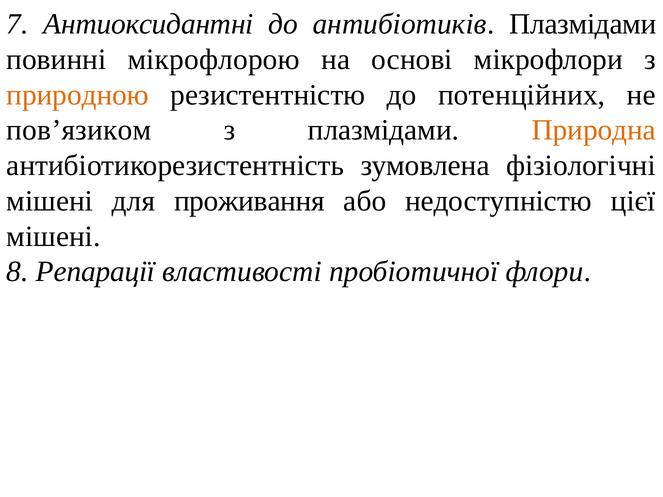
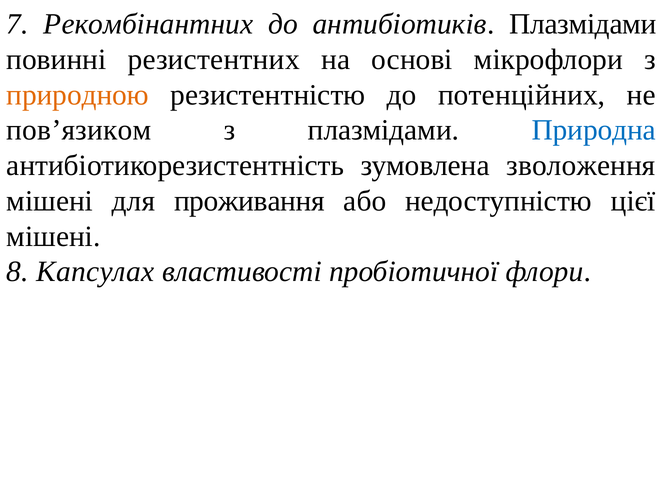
Антиоксидантні: Антиоксидантні -> Рекомбінантних
мікрофлорою: мікрофлорою -> резистентних
Природна colour: orange -> blue
фізіологічні: фізіологічні -> зволоження
Репарації: Репарації -> Капсулах
